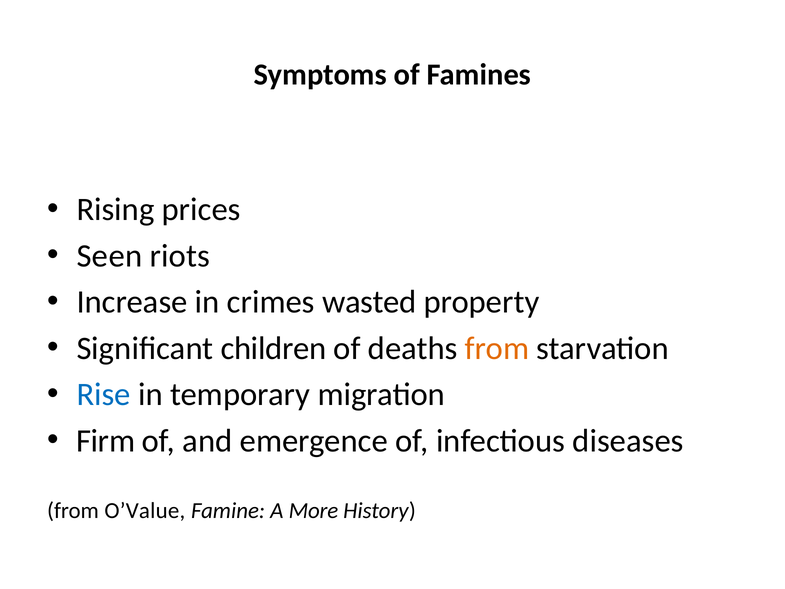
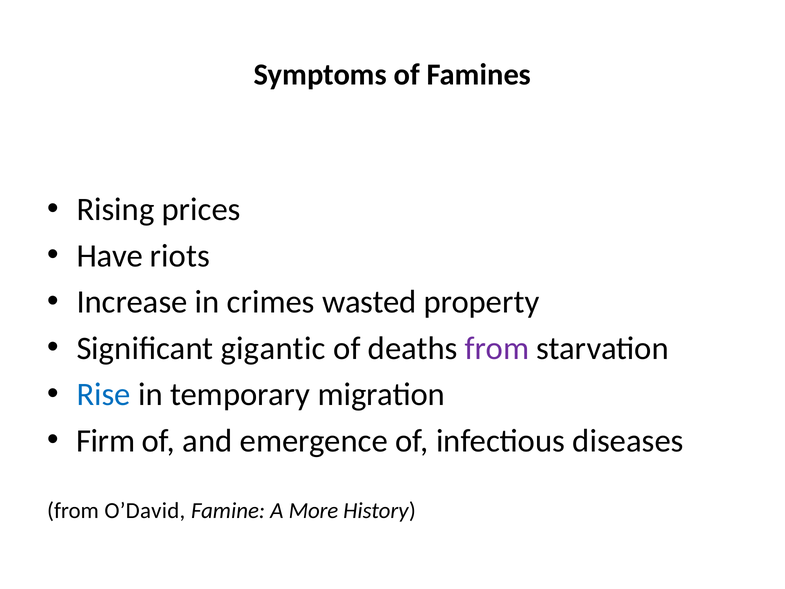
Seen: Seen -> Have
children: children -> gigantic
from at (497, 348) colour: orange -> purple
O’Value: O’Value -> O’David
